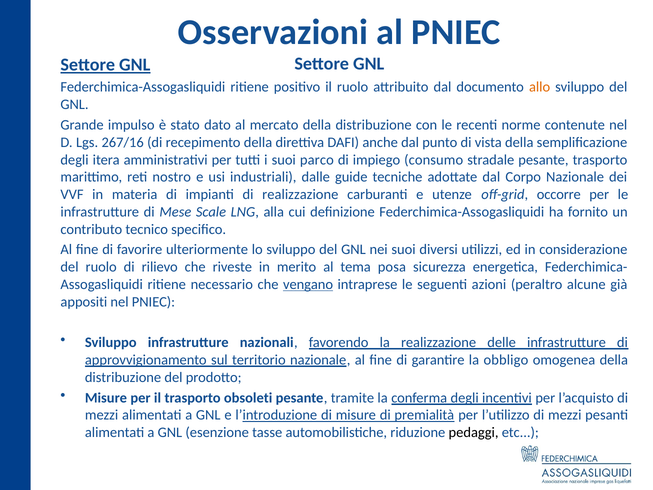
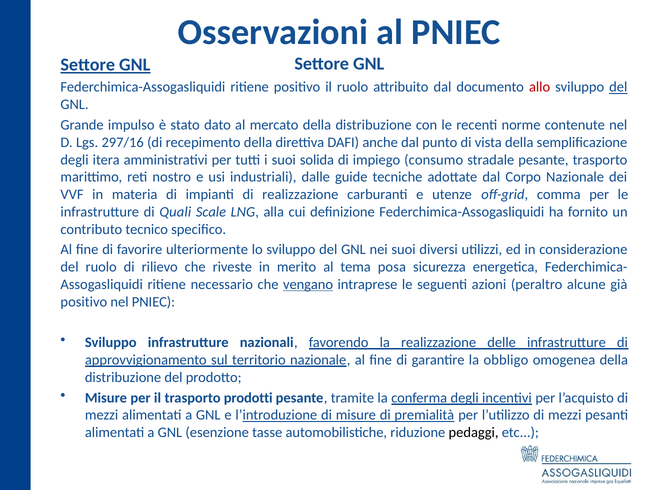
allo colour: orange -> red
del at (618, 87) underline: none -> present
267/16: 267/16 -> 297/16
parco: parco -> solida
occorre: occorre -> comma
Mese: Mese -> Quali
appositi at (84, 302): appositi -> positivo
obsoleti: obsoleti -> prodotti
